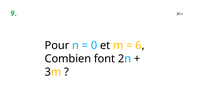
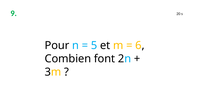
0: 0 -> 5
